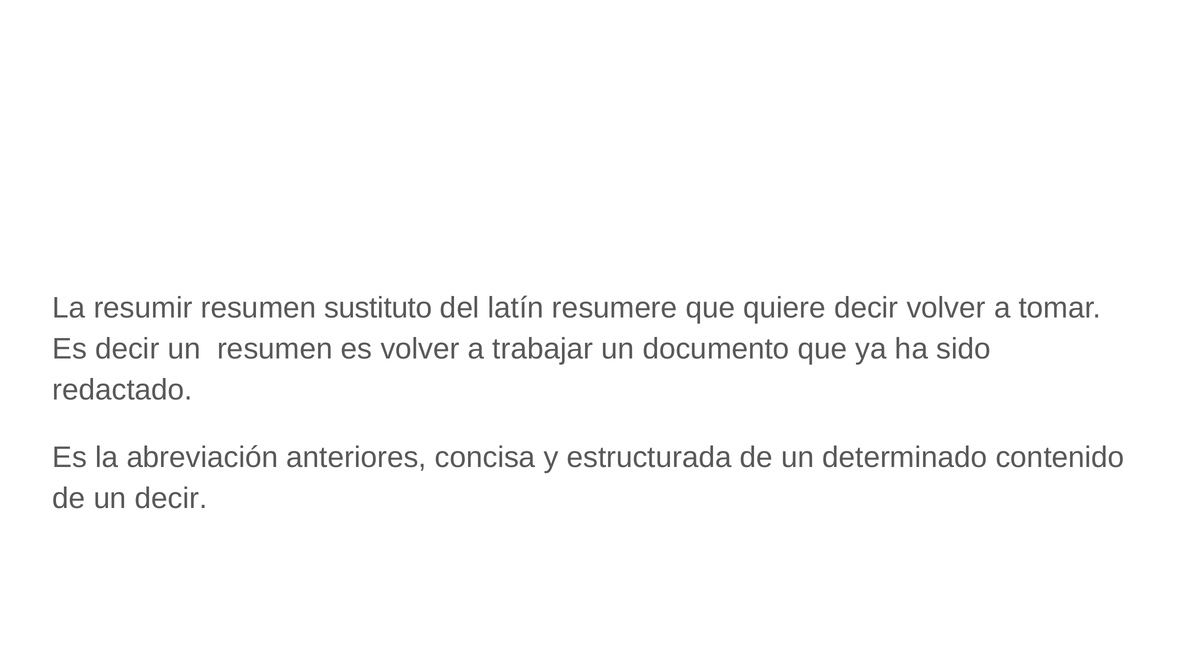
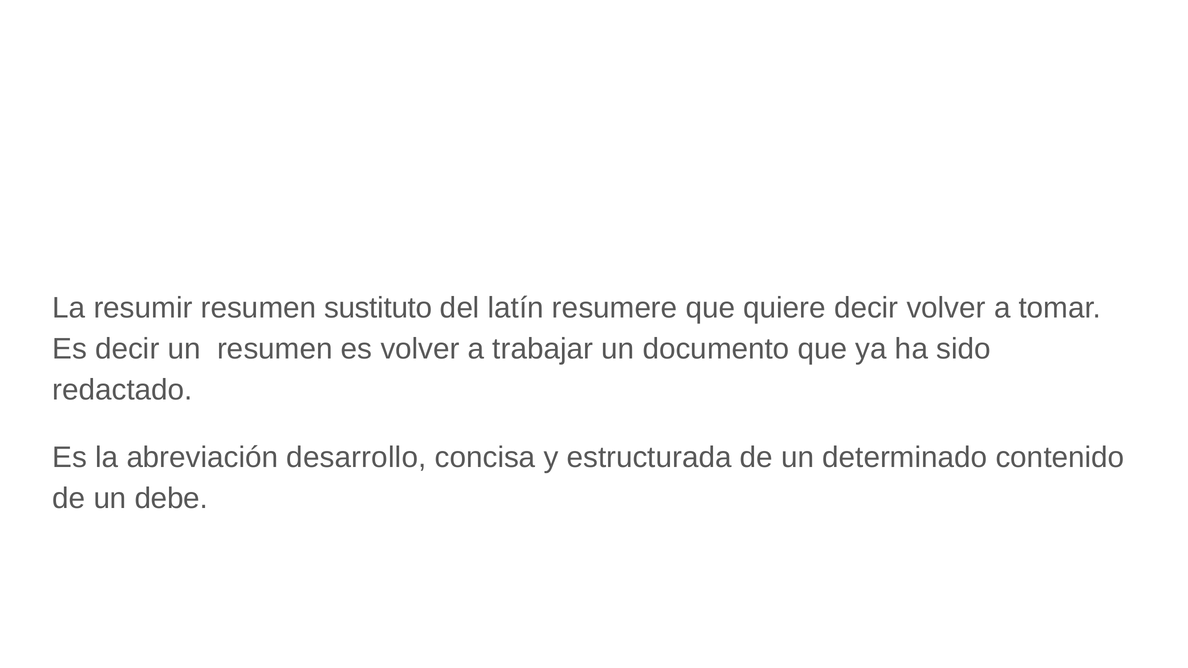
anteriores: anteriores -> desarrollo
un decir: decir -> debe
